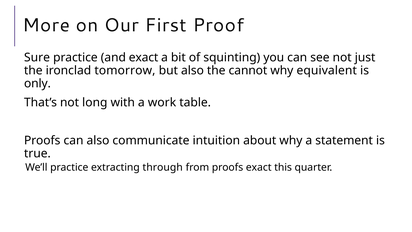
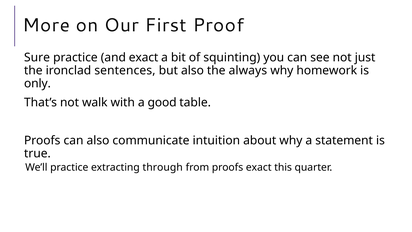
tomorrow: tomorrow -> sentences
cannot: cannot -> always
equivalent: equivalent -> homework
long: long -> walk
work: work -> good
